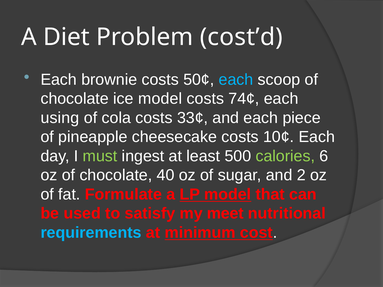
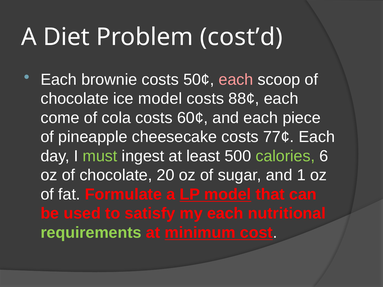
each at (236, 80) colour: light blue -> pink
74¢: 74¢ -> 88¢
using: using -> come
33¢: 33¢ -> 60¢
10¢: 10¢ -> 77¢
40: 40 -> 20
2: 2 -> 1
my meet: meet -> each
requirements colour: light blue -> light green
